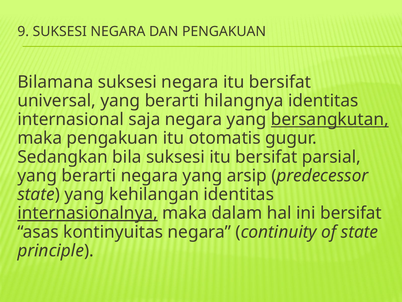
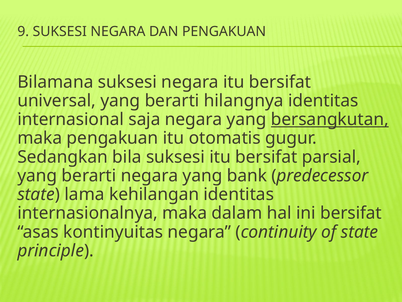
arsip: arsip -> bank
state yang: yang -> lama
internasionalnya underline: present -> none
